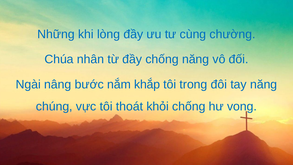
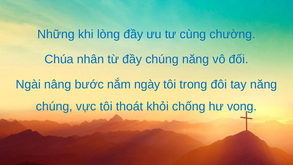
đầy chống: chống -> chúng
khắp: khắp -> ngày
